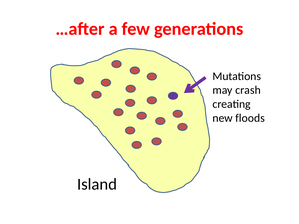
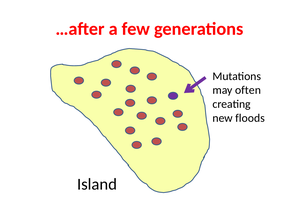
crash: crash -> often
